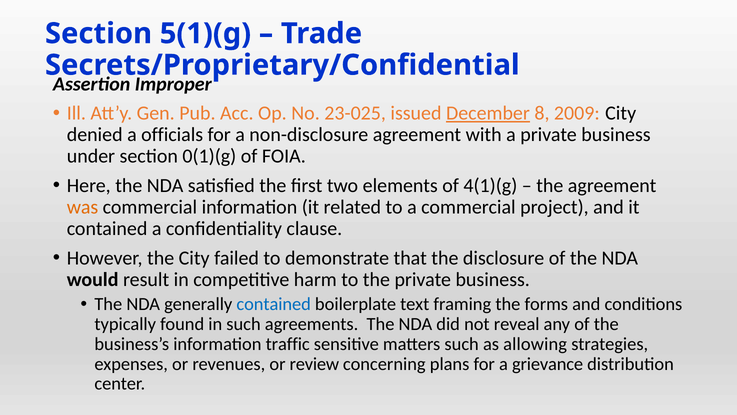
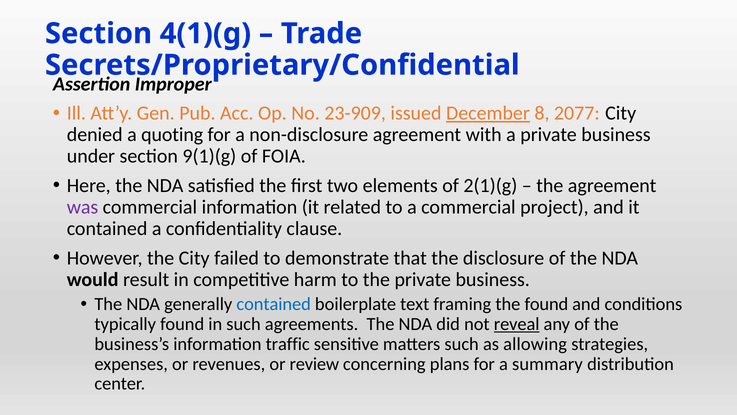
5(1)(g: 5(1)(g -> 4(1)(g
23-025: 23-025 -> 23-909
2009: 2009 -> 2077
officials: officials -> quoting
0(1)(g: 0(1)(g -> 9(1)(g
4(1)(g: 4(1)(g -> 2(1)(g
was colour: orange -> purple
the forms: forms -> found
reveal underline: none -> present
grievance: grievance -> summary
